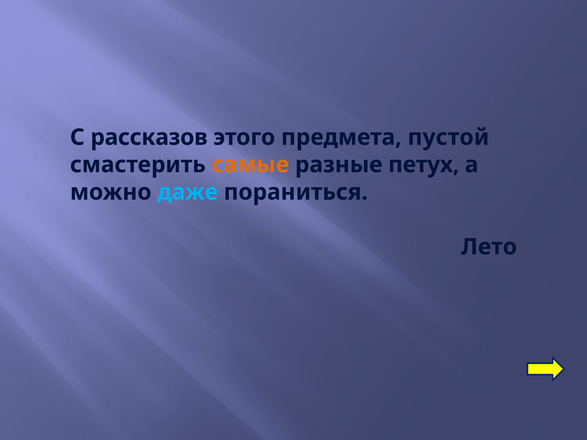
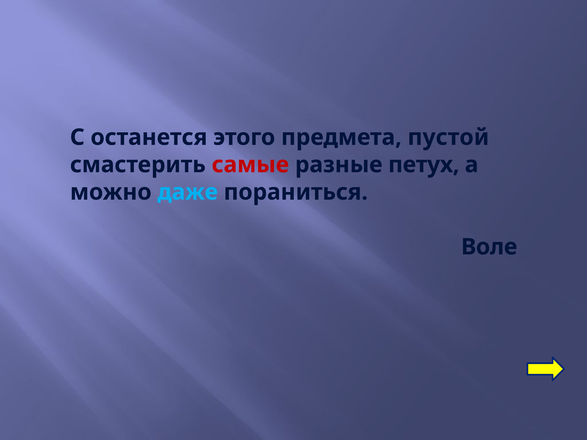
рассказов: рассказов -> останется
самые colour: orange -> red
Лето: Лето -> Воле
